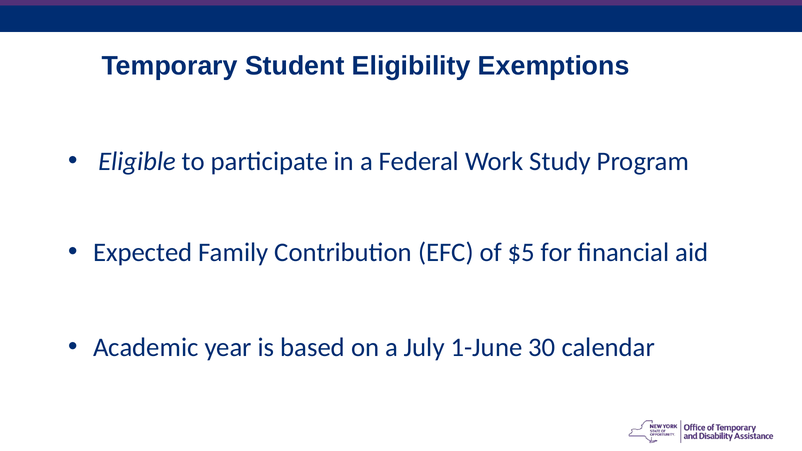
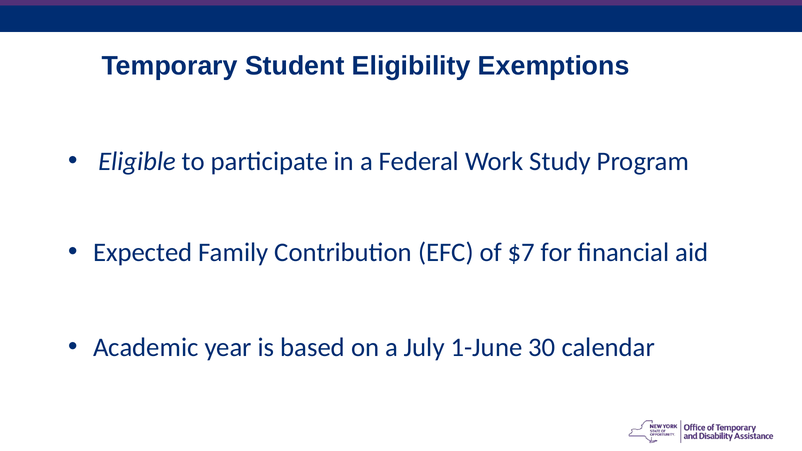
$5: $5 -> $7
